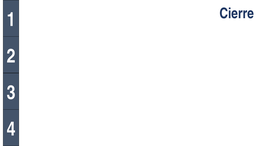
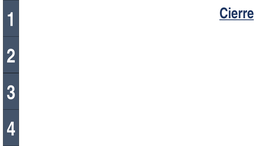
Cierre underline: none -> present
